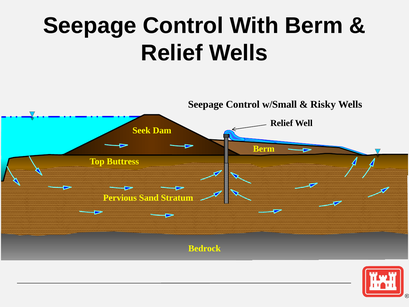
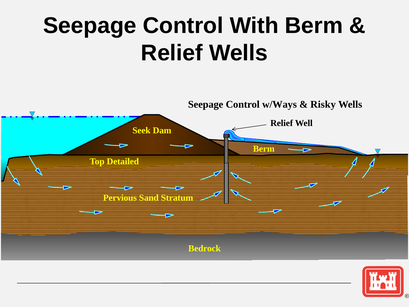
w/Small: w/Small -> w/Ways
Buttress: Buttress -> Detailed
